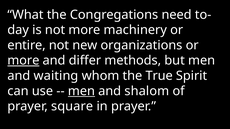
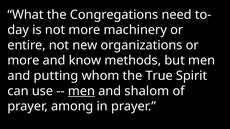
more at (23, 61) underline: present -> none
differ: differ -> know
waiting: waiting -> putting
square: square -> among
